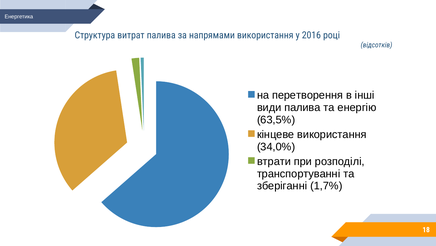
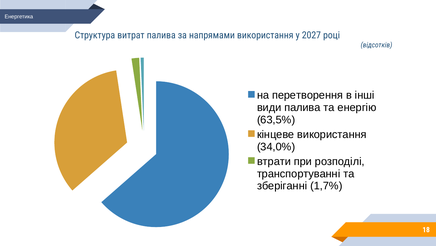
2016: 2016 -> 2027
